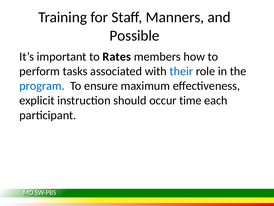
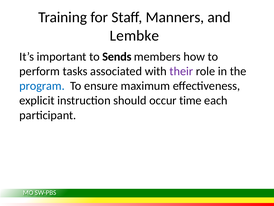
Possible: Possible -> Lembke
Rates: Rates -> Sends
their colour: blue -> purple
